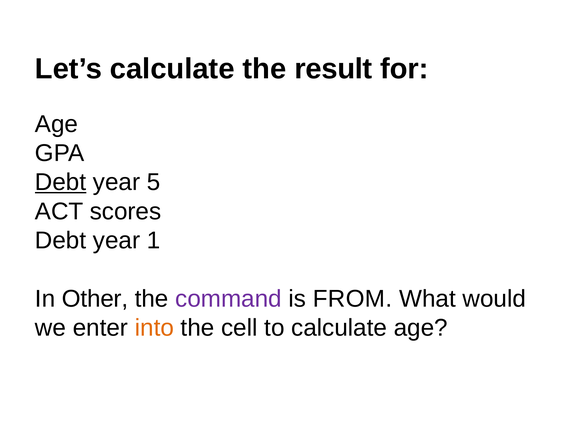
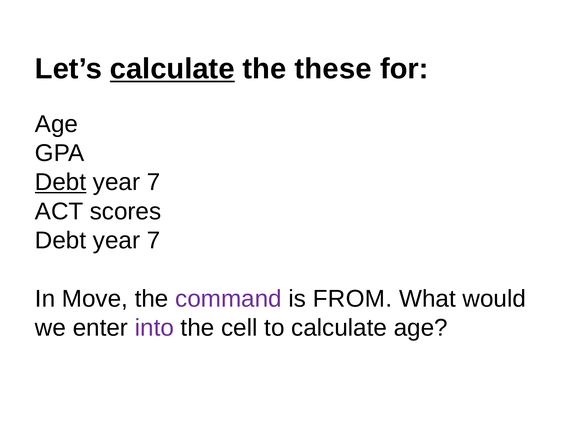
calculate at (172, 69) underline: none -> present
result: result -> these
5 at (154, 182): 5 -> 7
1 at (154, 241): 1 -> 7
Other: Other -> Move
into colour: orange -> purple
